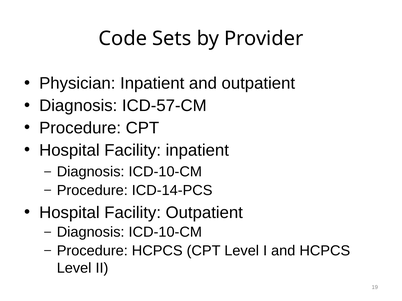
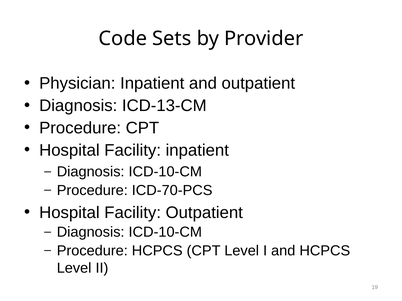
ICD-57-CM: ICD-57-CM -> ICD-13-CM
ICD-14-PCS: ICD-14-PCS -> ICD-70-PCS
